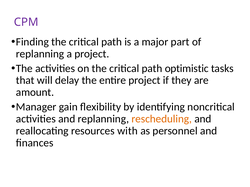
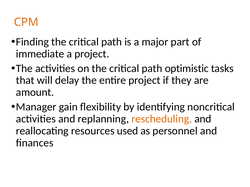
CPM colour: purple -> orange
replanning at (40, 54): replanning -> immediate
with: with -> used
